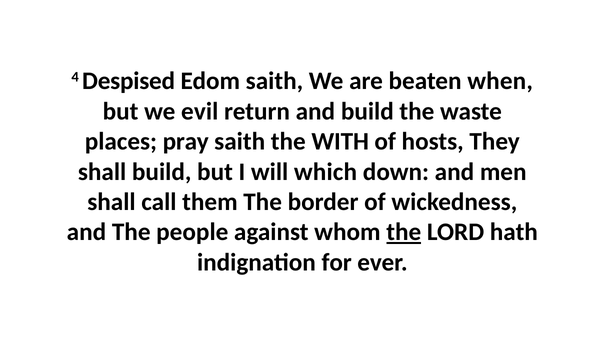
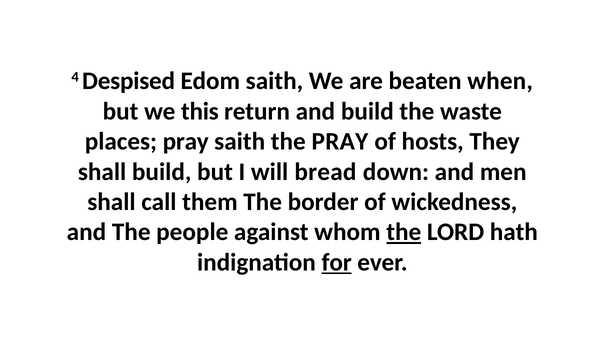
evil: evil -> this
the WITH: WITH -> PRAY
which: which -> bread
for underline: none -> present
